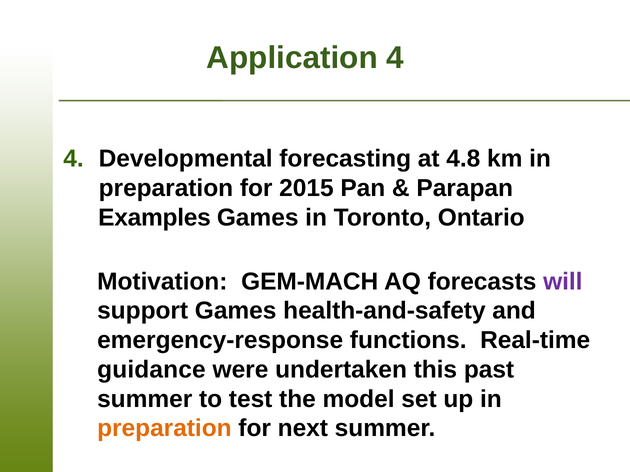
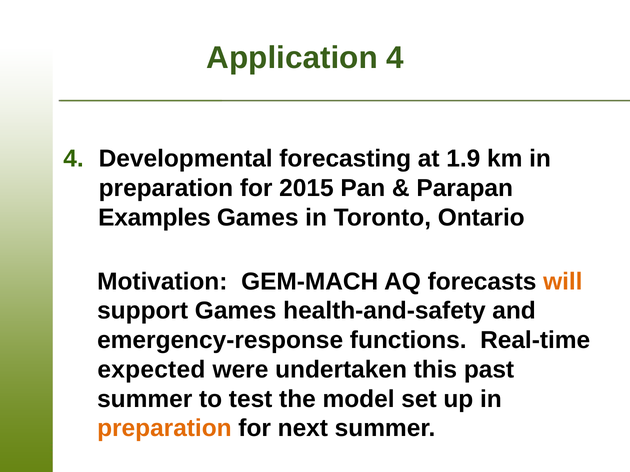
4.8: 4.8 -> 1.9
will colour: purple -> orange
guidance: guidance -> expected
